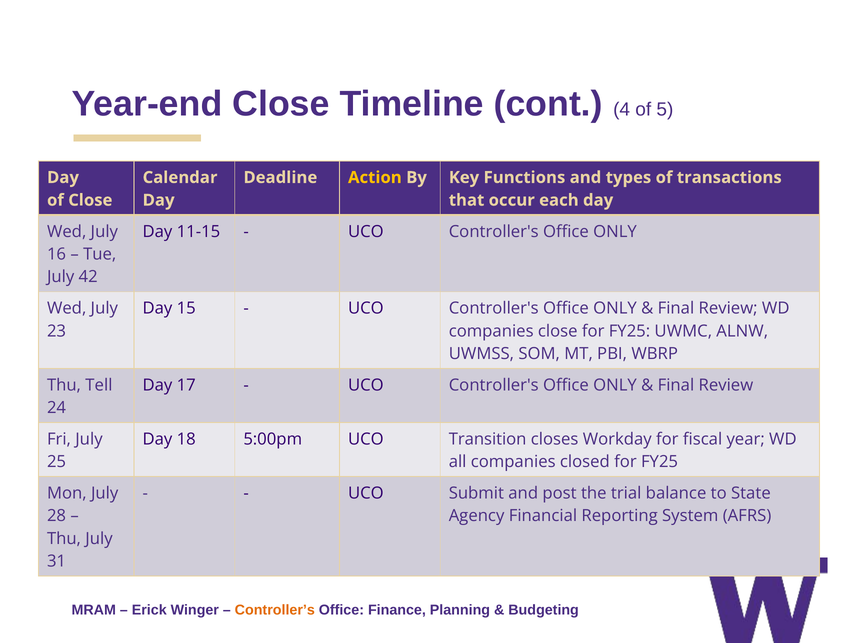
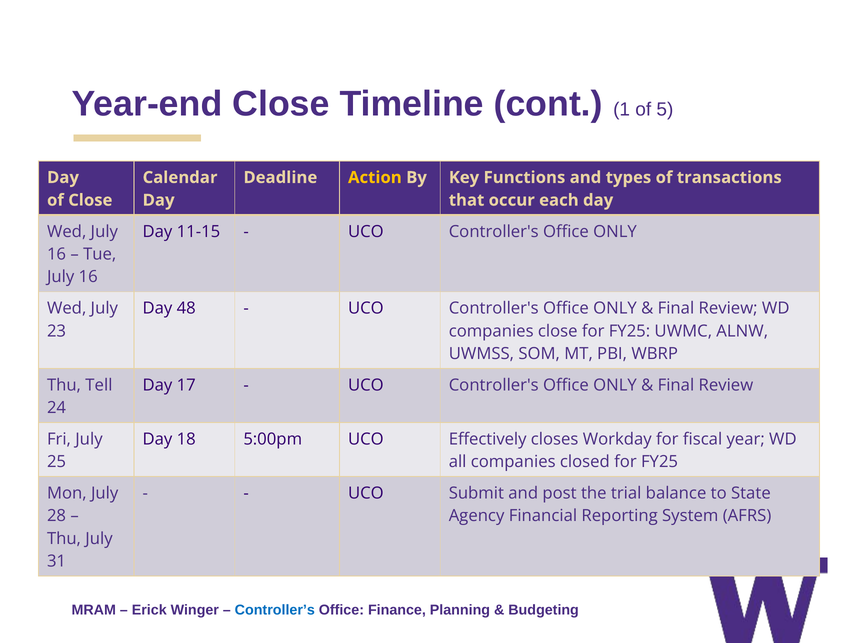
4: 4 -> 1
42 at (88, 277): 42 -> 16
15: 15 -> 48
Transition: Transition -> Effectively
Controller’s colour: orange -> blue
